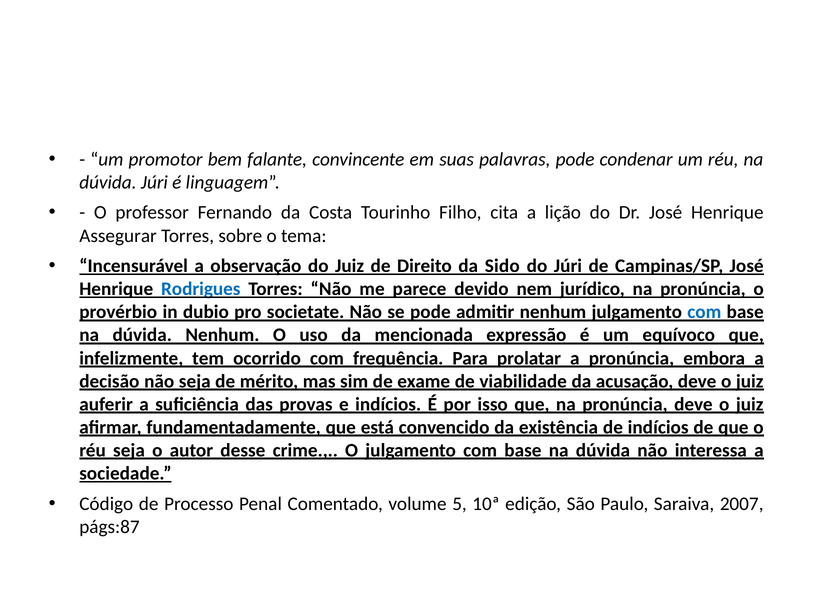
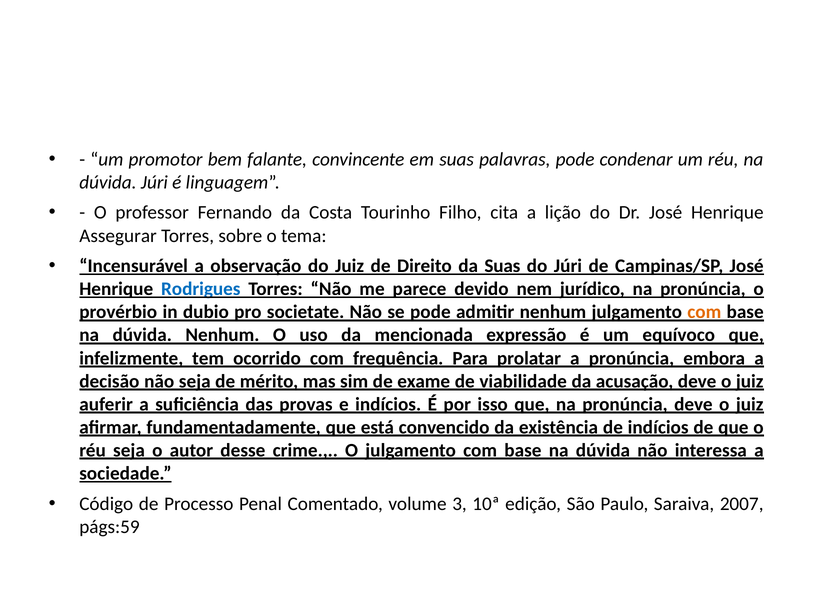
da Sido: Sido -> Suas
com at (704, 312) colour: blue -> orange
5: 5 -> 3
págs:87: págs:87 -> págs:59
